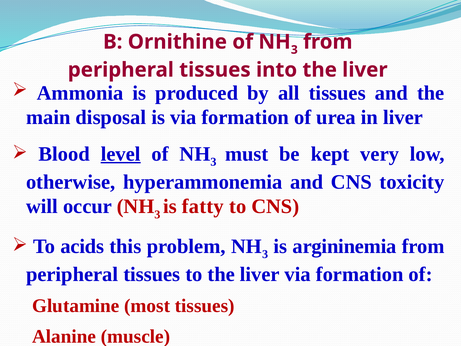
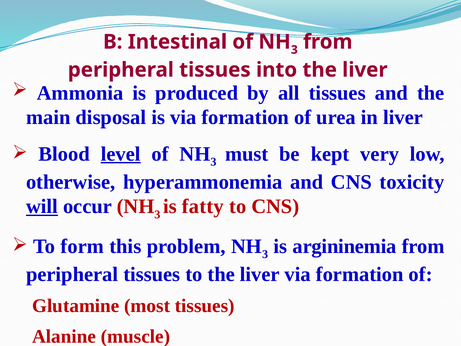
Ornithine: Ornithine -> Intestinal
will underline: none -> present
acids: acids -> form
